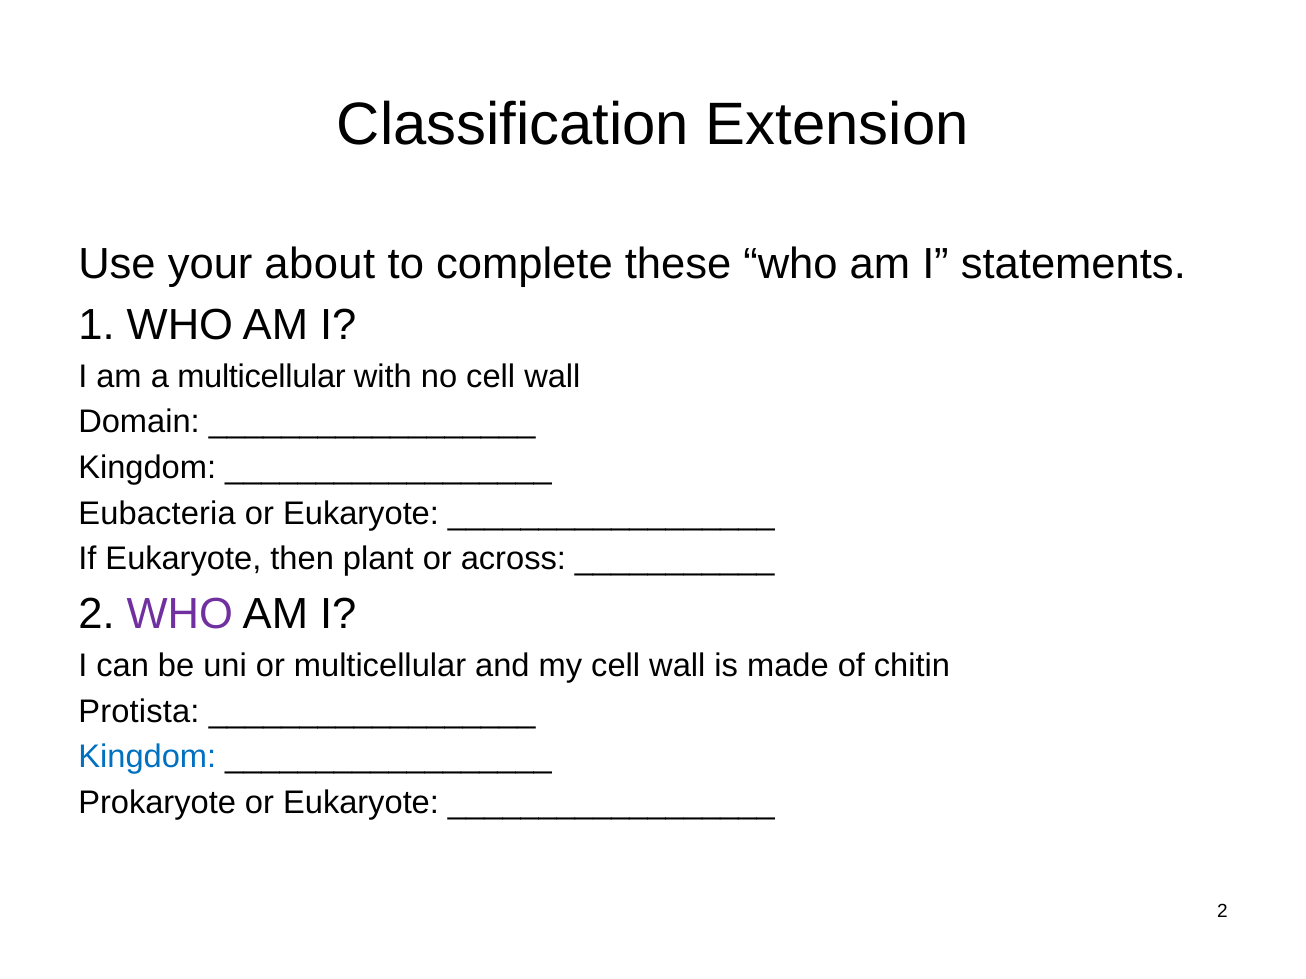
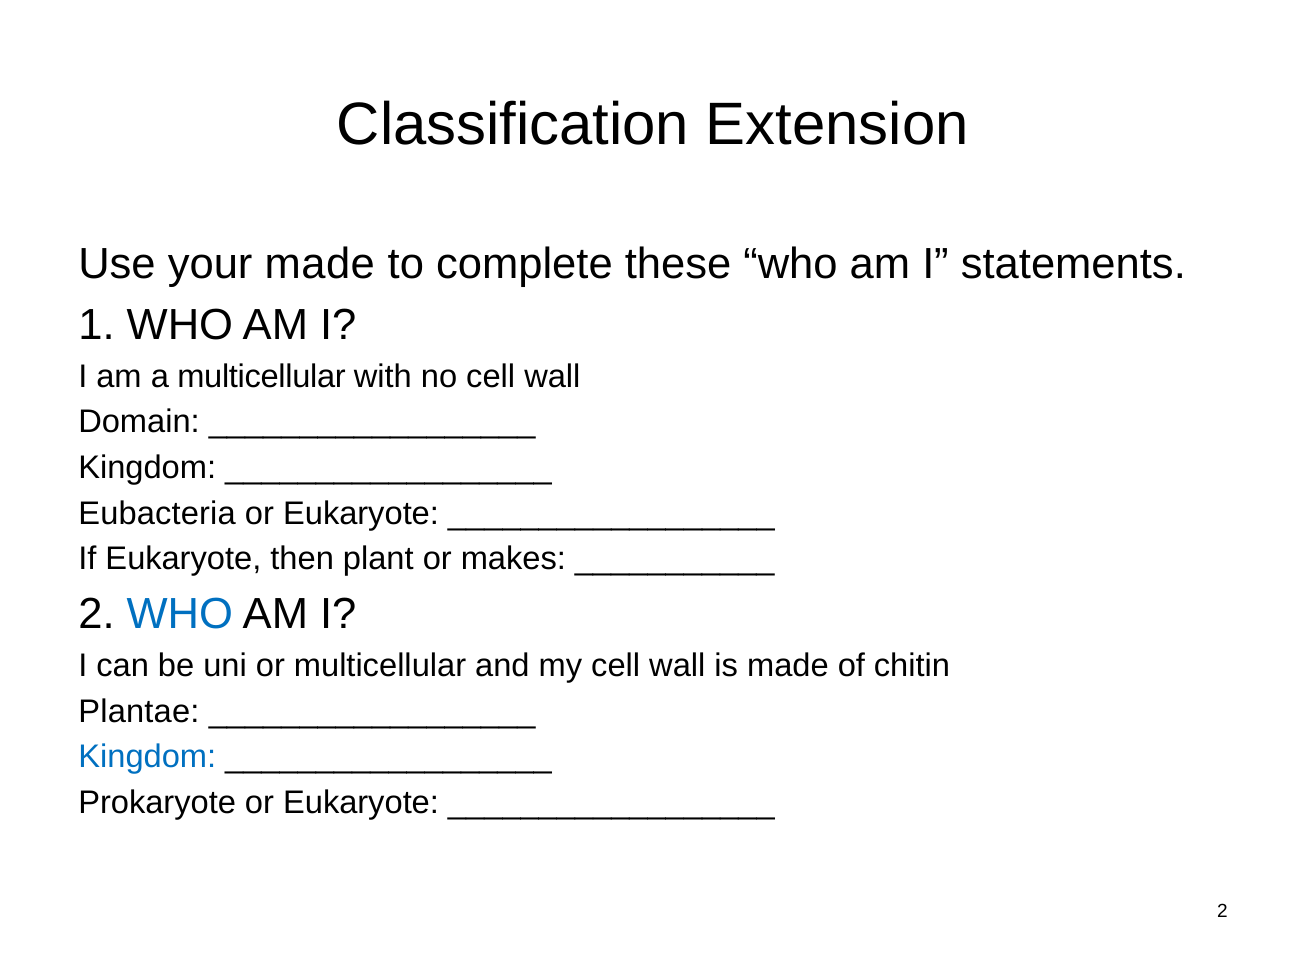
your about: about -> made
across: across -> makes
WHO at (180, 615) colour: purple -> blue
Protista: Protista -> Plantae
